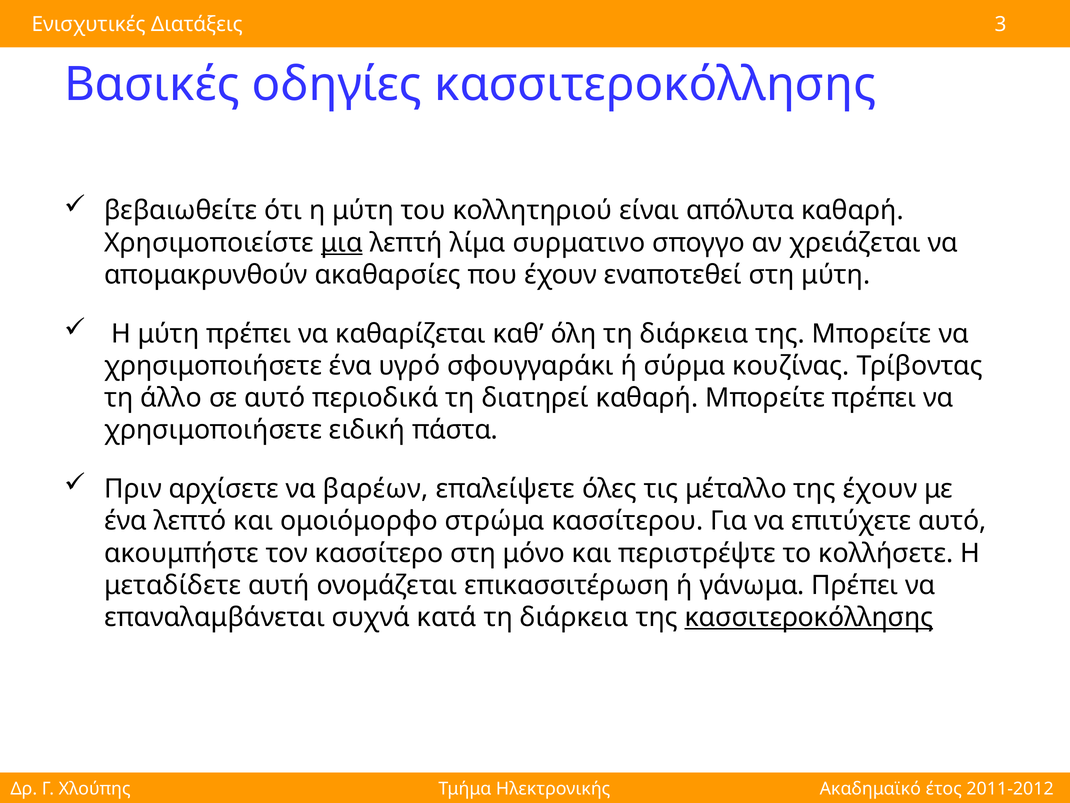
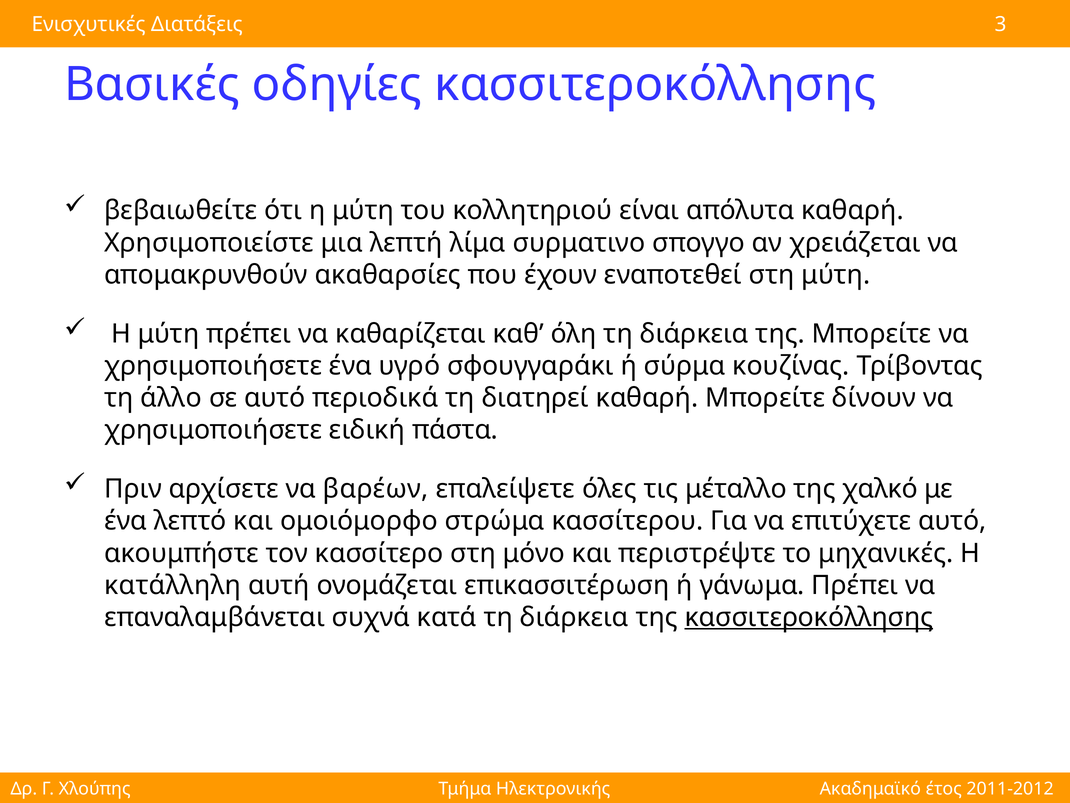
μια underline: present -> none
Μπορείτε πρέπει: πρέπει -> δίνουν
της έχουν: έχουν -> χαλκό
κολλήσετε: κολλήσετε -> μηχανικές
μεταδίδετε: μεταδίδετε -> κατάλληλη
